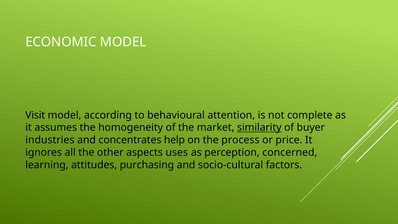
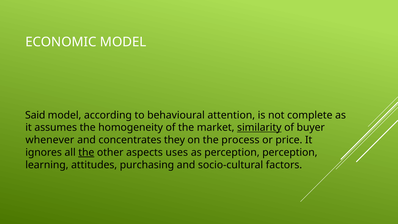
Visit: Visit -> Said
industries: industries -> whenever
help: help -> they
the at (86, 152) underline: none -> present
perception concerned: concerned -> perception
